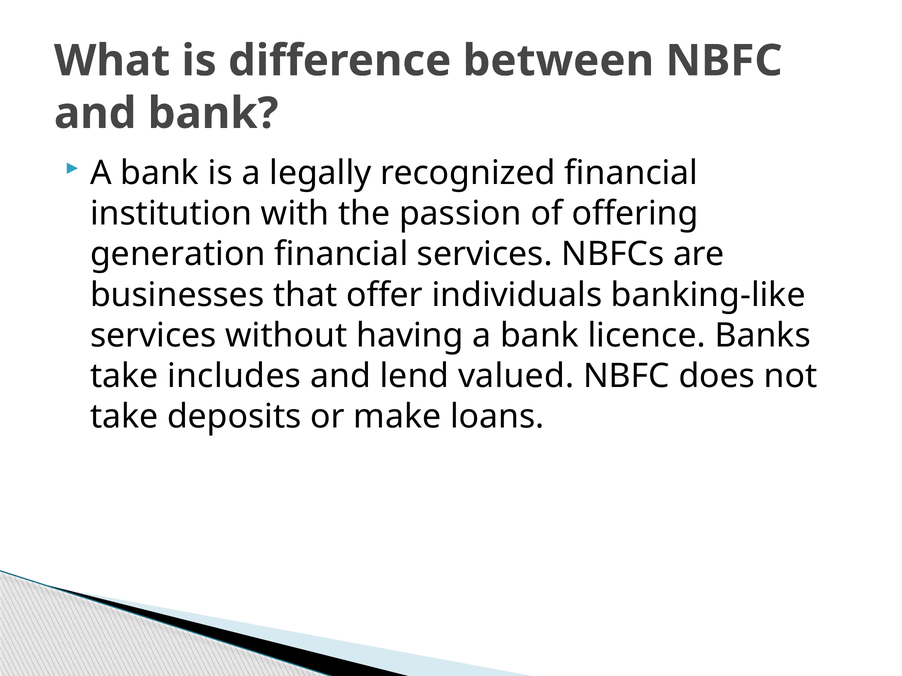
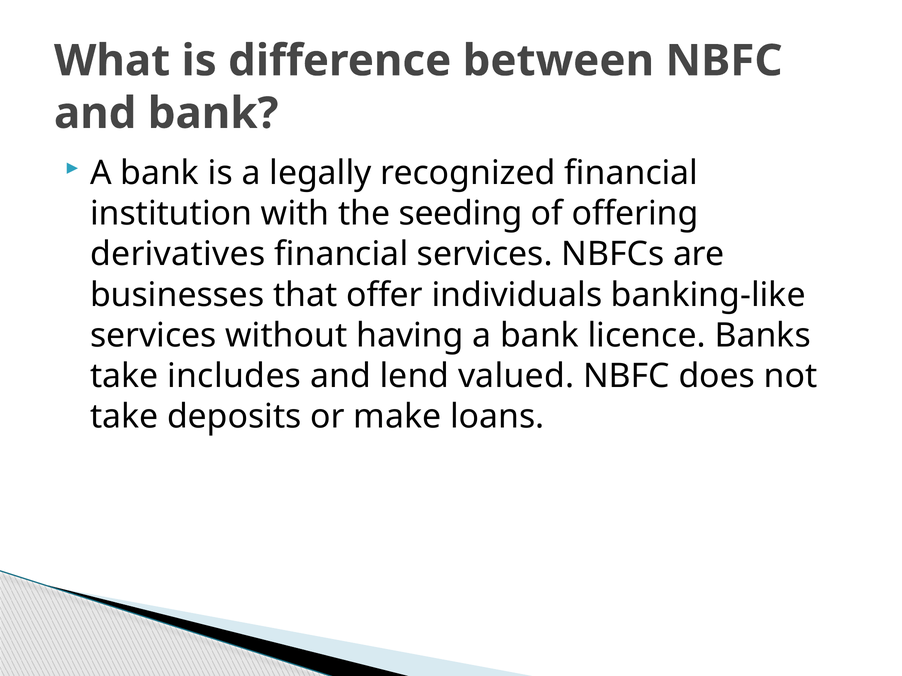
passion: passion -> seeding
generation: generation -> derivatives
